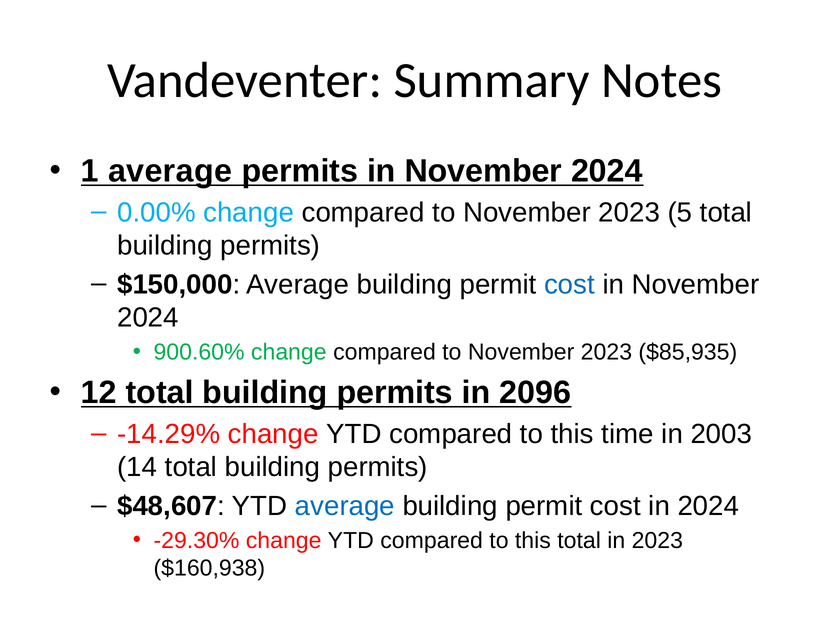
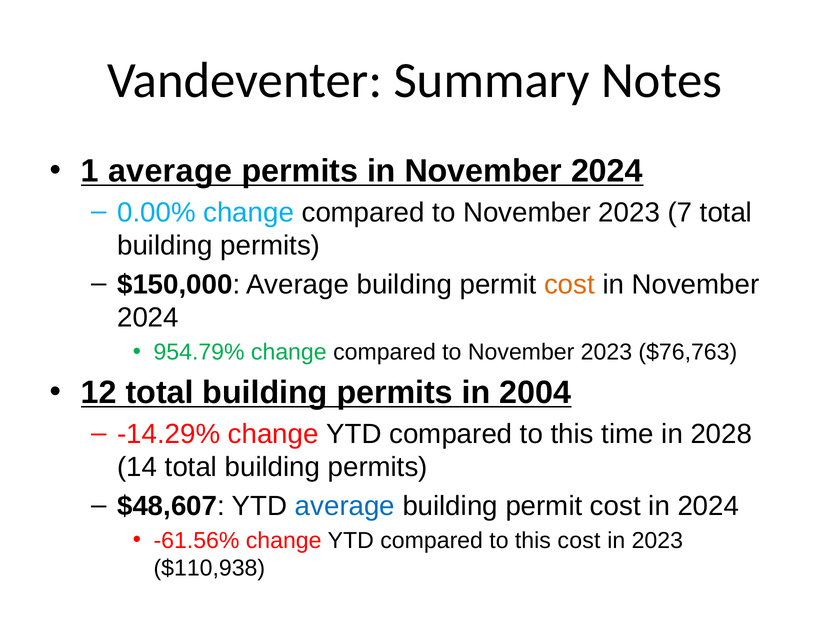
5: 5 -> 7
cost at (570, 284) colour: blue -> orange
900.60%: 900.60% -> 954.79%
$85,935: $85,935 -> $76,763
2096: 2096 -> 2004
2003: 2003 -> 2028
-29.30%: -29.30% -> -61.56%
this total: total -> cost
$160,938: $160,938 -> $110,938
